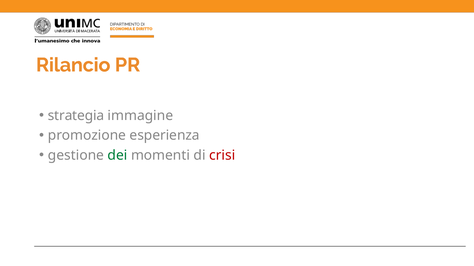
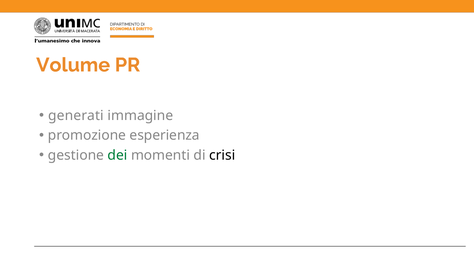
Rilancio: Rilancio -> Volume
strategia: strategia -> generati
crisi colour: red -> black
